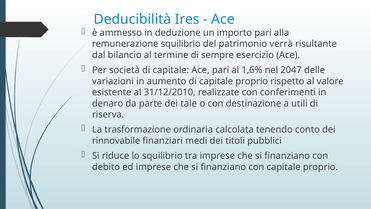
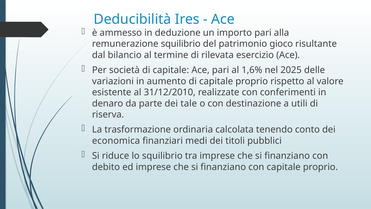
verrà: verrà -> gioco
sempre: sempre -> rilevata
2047: 2047 -> 2025
rinnovabile: rinnovabile -> economica
